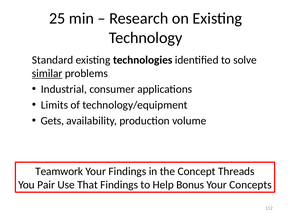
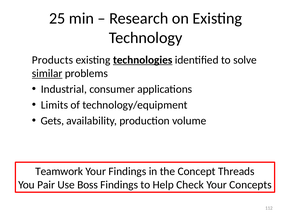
Standard: Standard -> Products
technologies underline: none -> present
That: That -> Boss
Bonus: Bonus -> Check
